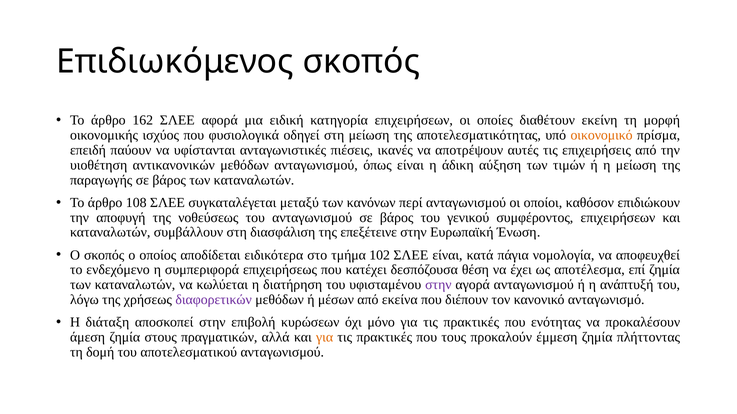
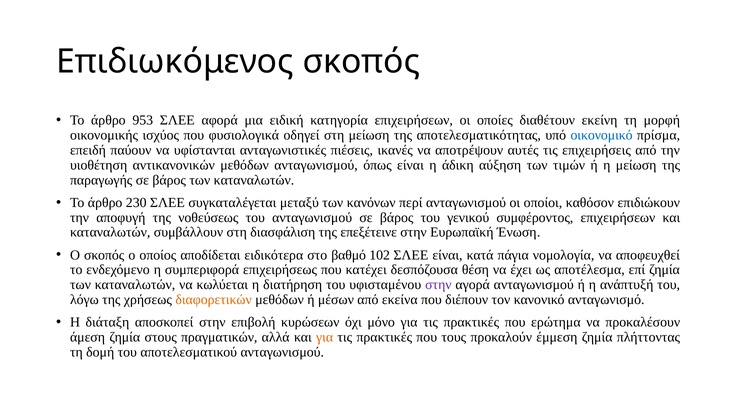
162: 162 -> 953
οικονομικό colour: orange -> blue
108: 108 -> 230
τμήμα: τμήμα -> βαθμό
διαφορετικών colour: purple -> orange
ενότητας: ενότητας -> ερώτημα
